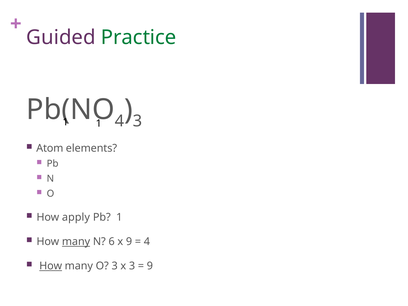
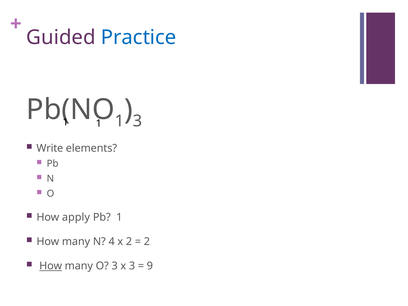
Practice colour: green -> blue
4 at (119, 121): 4 -> 1
Atom: Atom -> Write
many at (76, 242) underline: present -> none
6: 6 -> 4
x 9: 9 -> 2
4 at (147, 242): 4 -> 2
